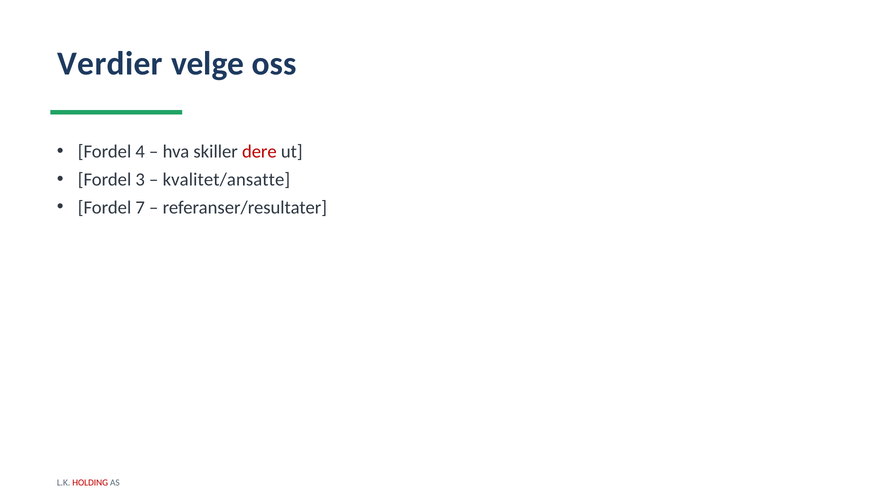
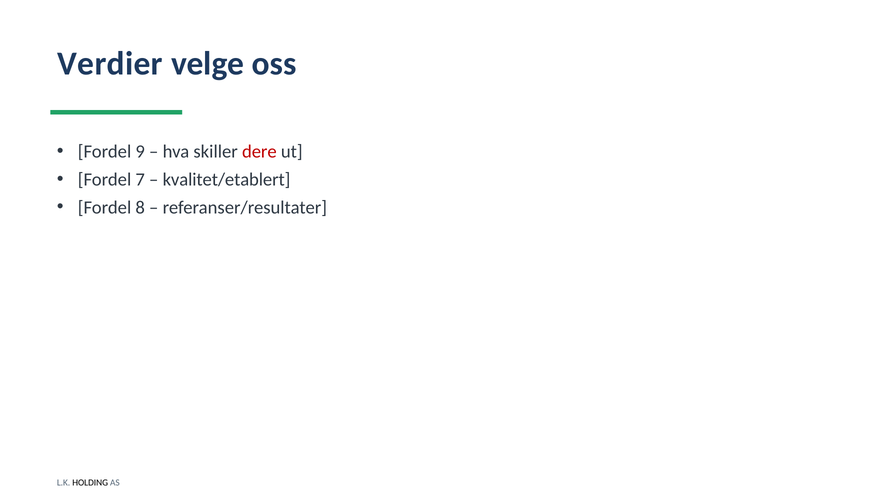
4: 4 -> 9
3: 3 -> 7
kvalitet/ansatte: kvalitet/ansatte -> kvalitet/etablert
7: 7 -> 8
HOLDING colour: red -> black
